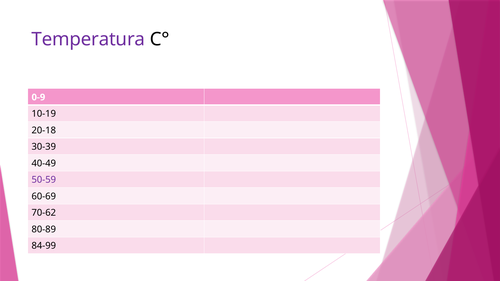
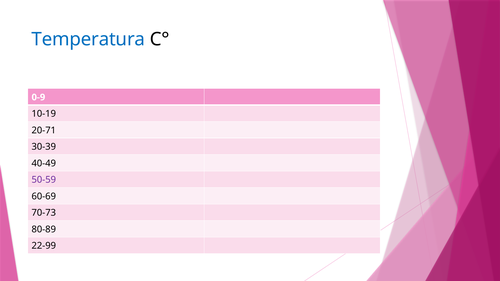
Temperatura colour: purple -> blue
20-18: 20-18 -> 20-71
70-62: 70-62 -> 70-73
84-99: 84-99 -> 22-99
